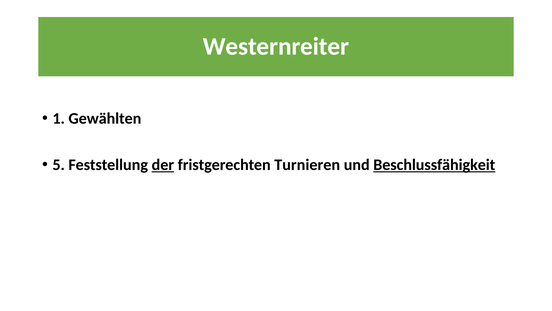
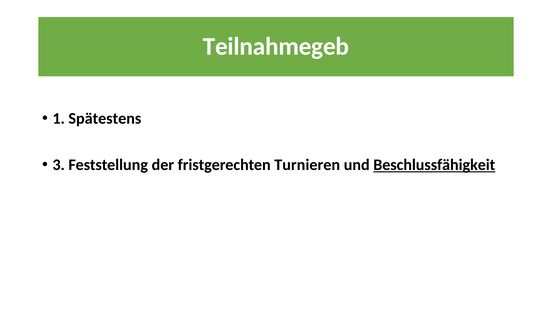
Westernreiter: Westernreiter -> Teilnahmegeb
Gewählten: Gewählten -> Spätestens
5: 5 -> 3
der underline: present -> none
